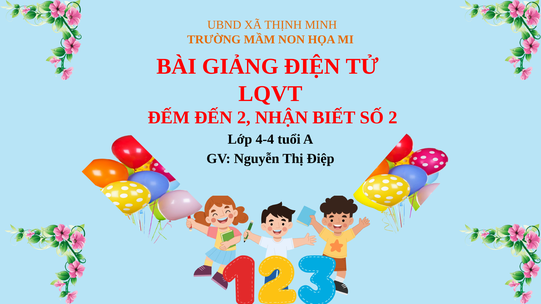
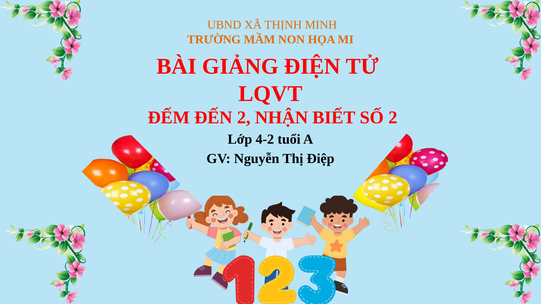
4-4: 4-4 -> 4-2
